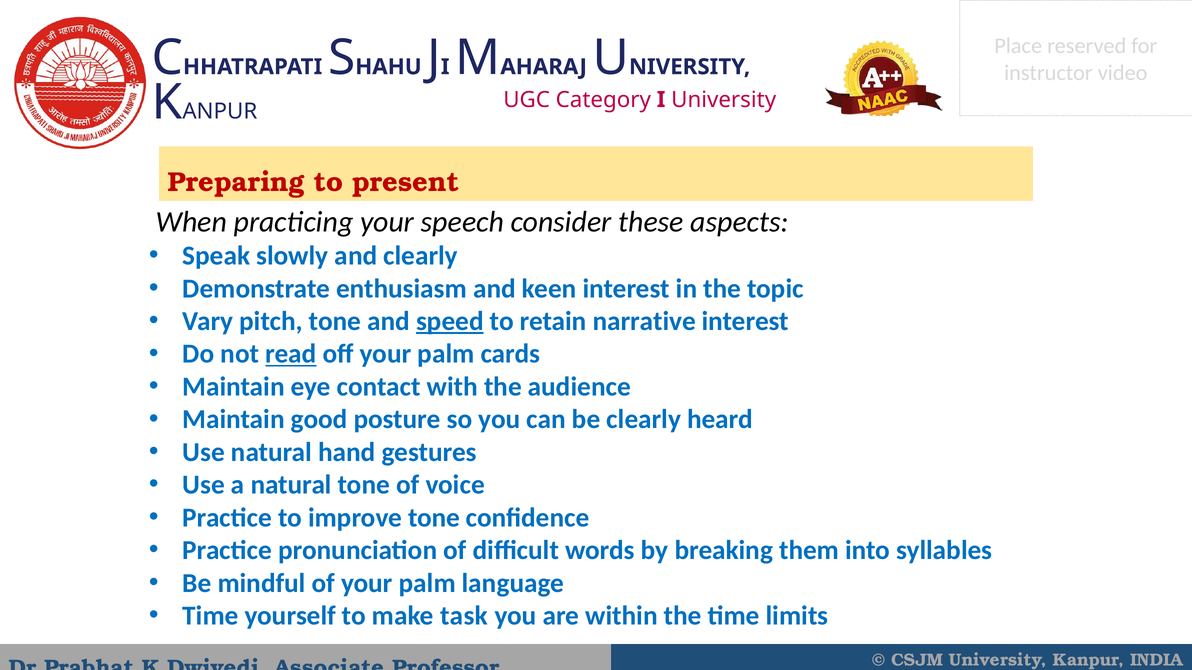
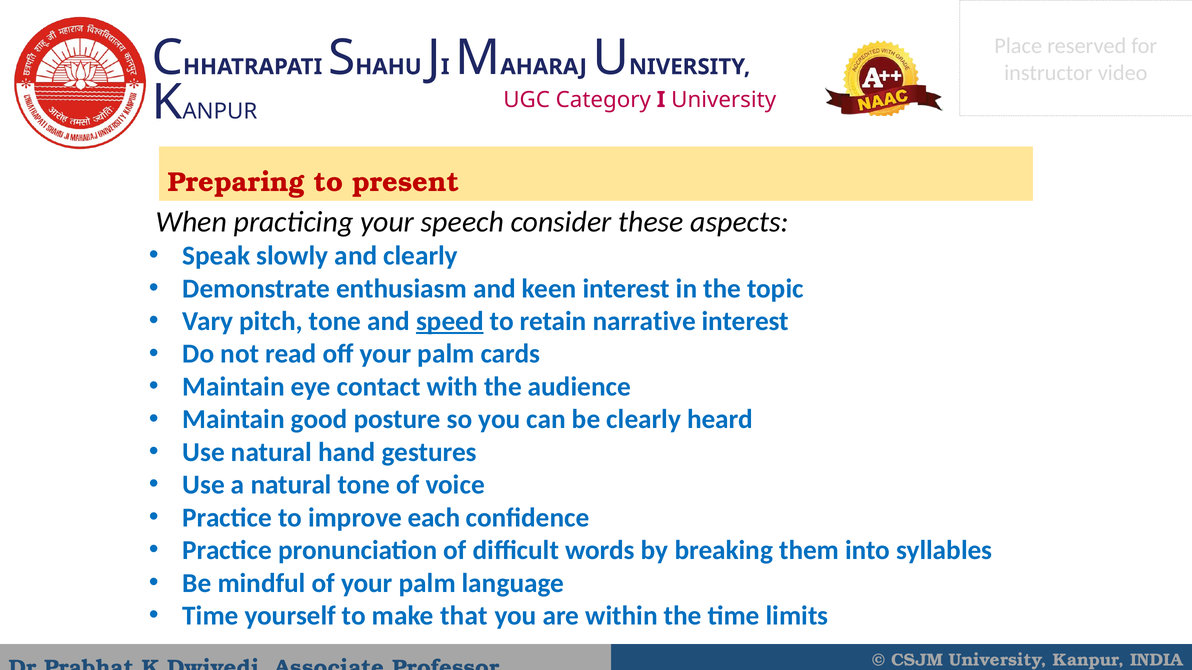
read underline: present -> none
improve tone: tone -> each
task: task -> that
